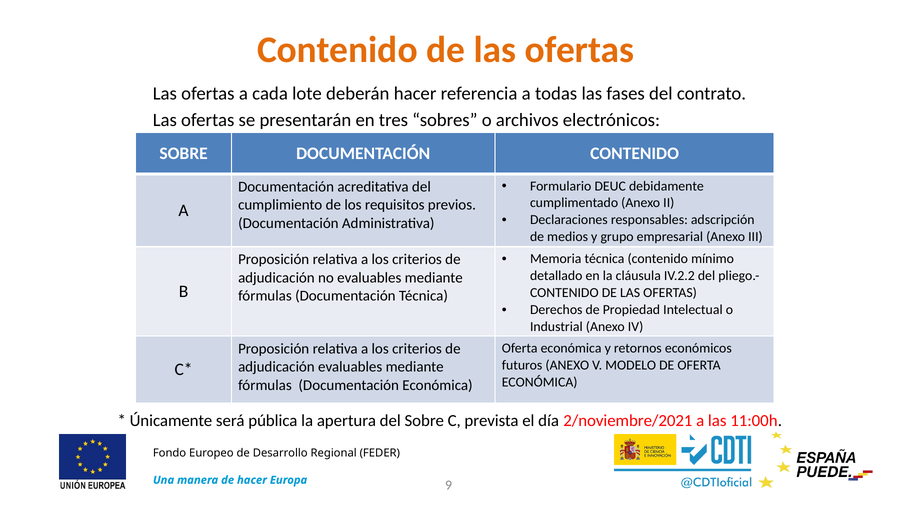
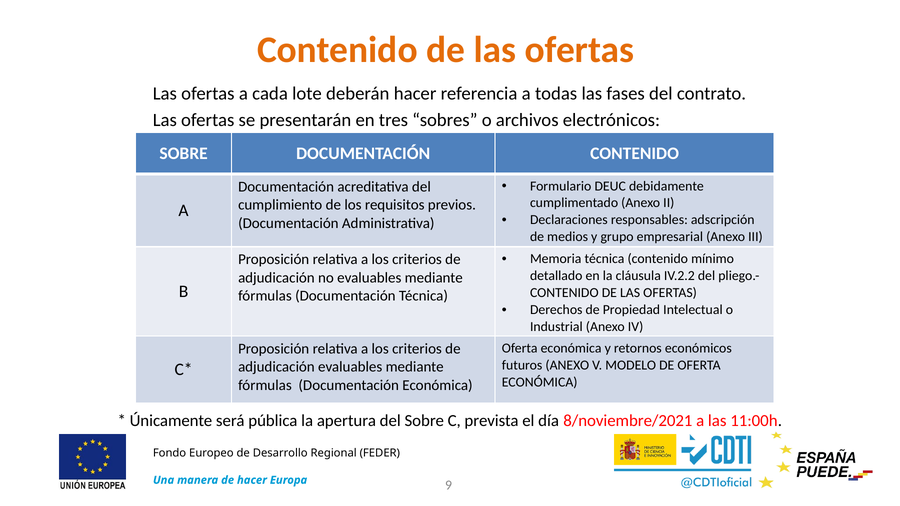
2/noviembre/2021: 2/noviembre/2021 -> 8/noviembre/2021
